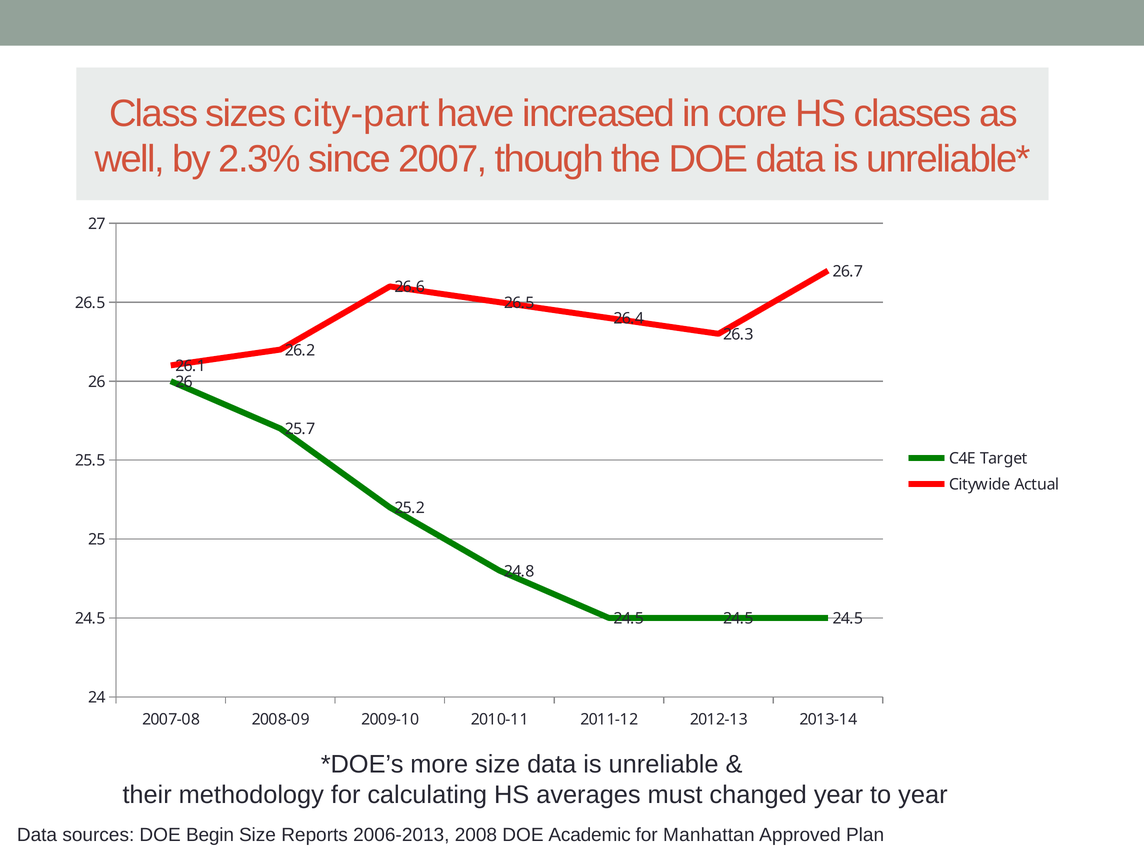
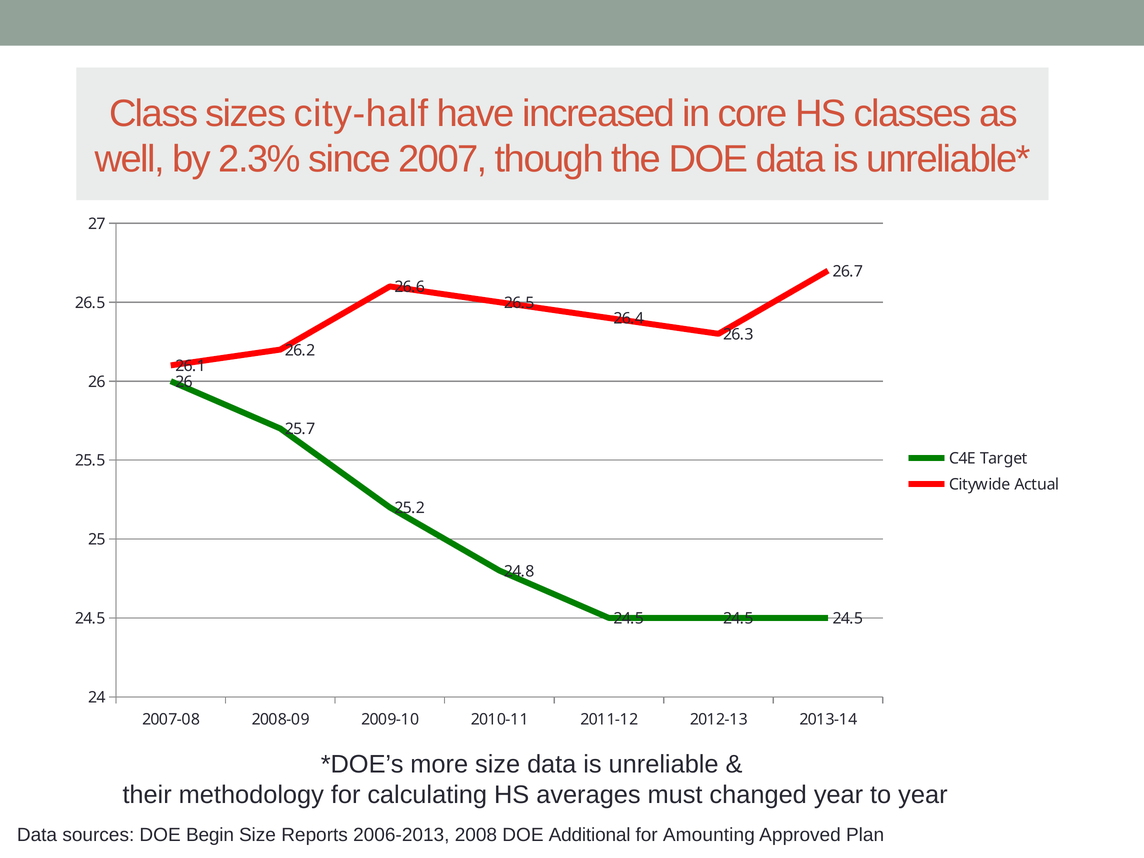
city-part: city-part -> city-half
Academic: Academic -> Additional
Manhattan: Manhattan -> Amounting
